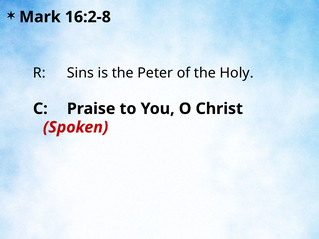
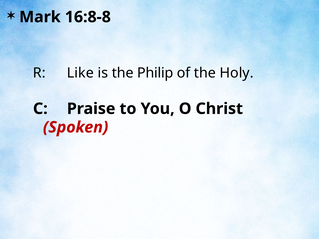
16:2-8: 16:2-8 -> 16:8-8
Sins: Sins -> Like
Peter: Peter -> Philip
